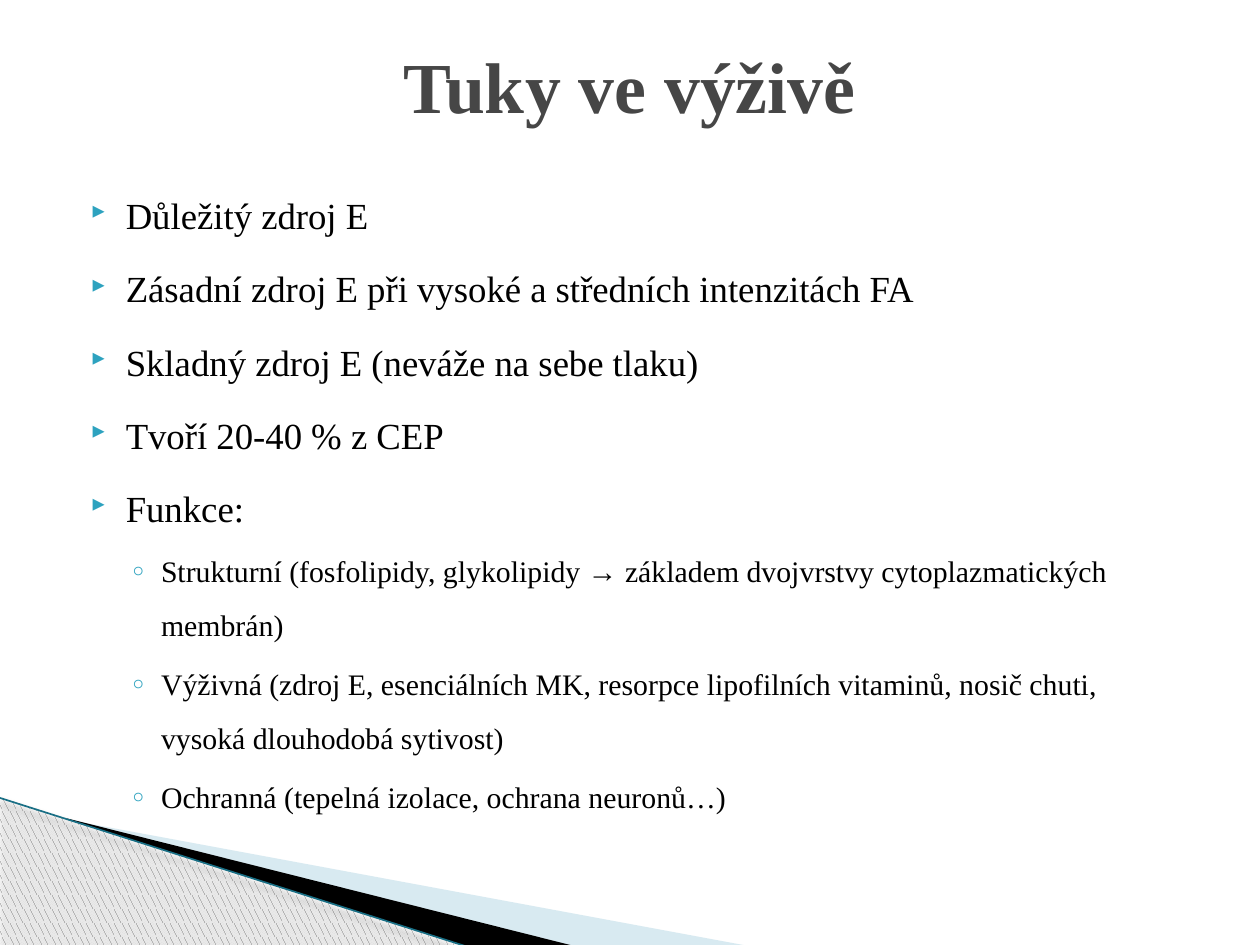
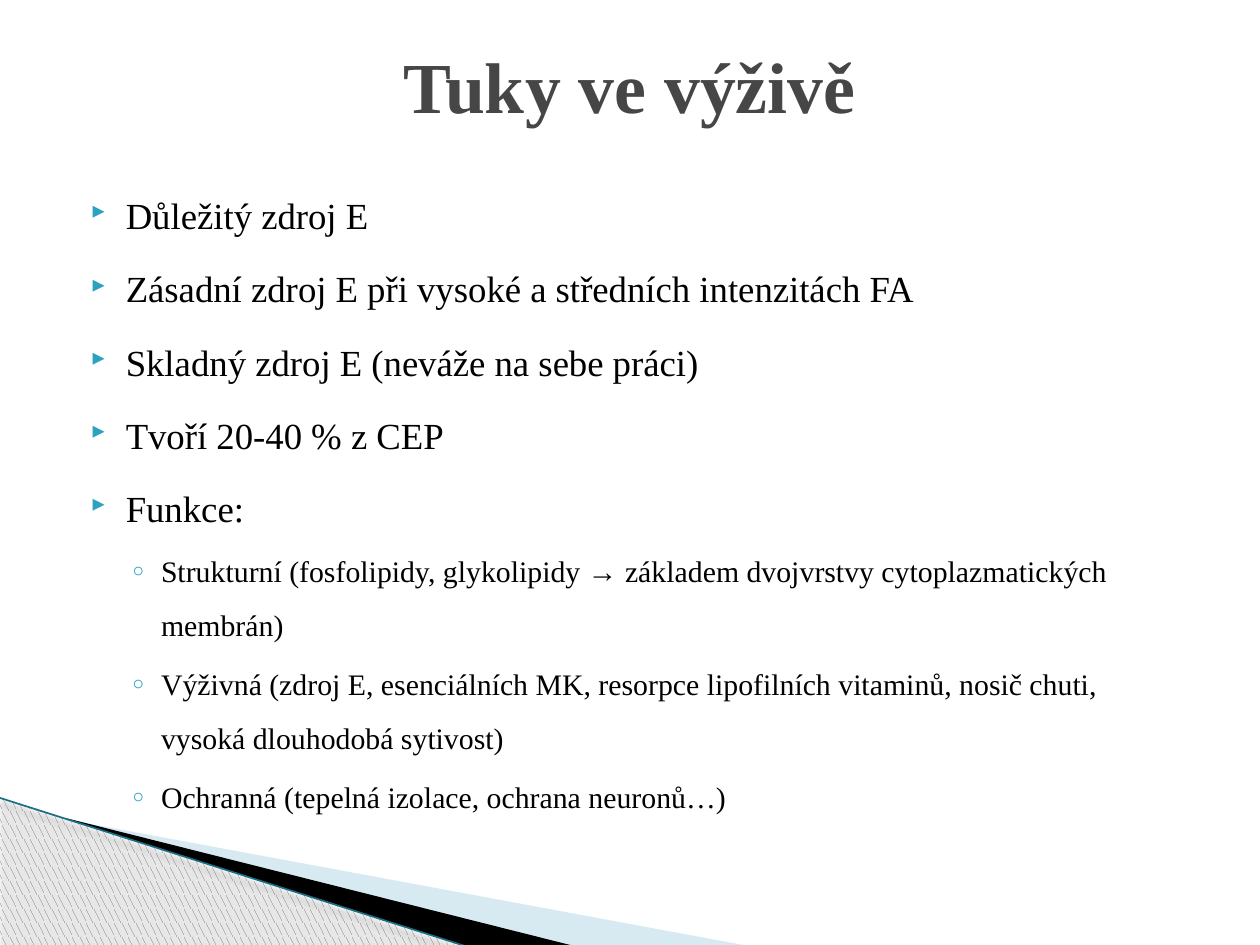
tlaku: tlaku -> práci
